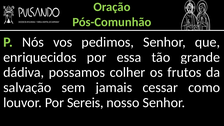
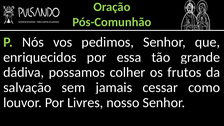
Sereis: Sereis -> Livres
